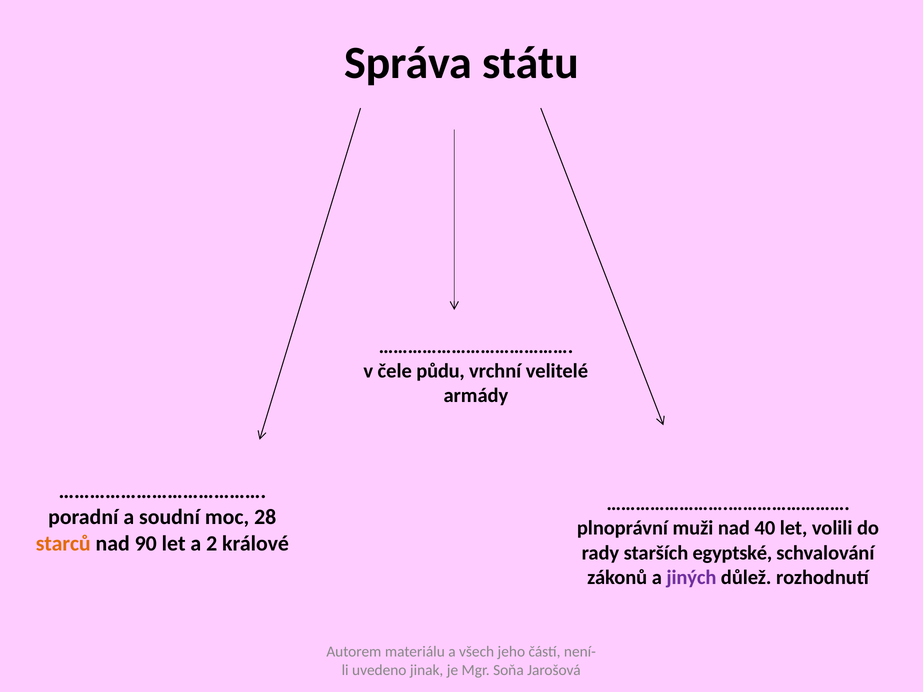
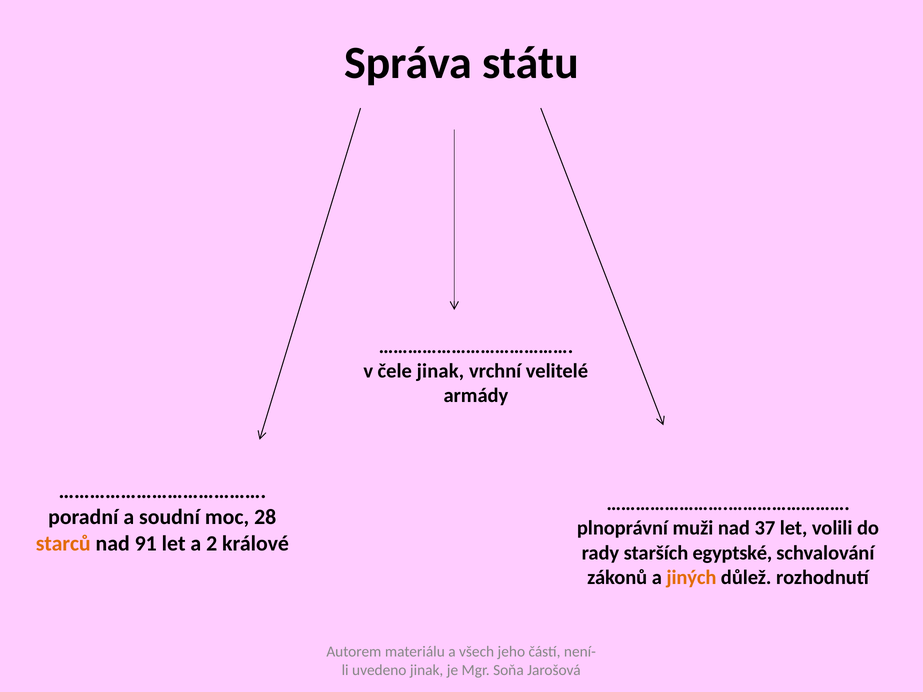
čele půdu: půdu -> jinak
40: 40 -> 37
90: 90 -> 91
jiných colour: purple -> orange
